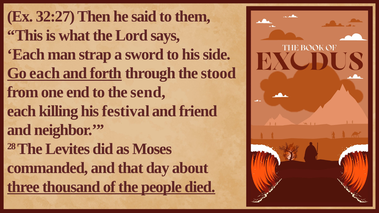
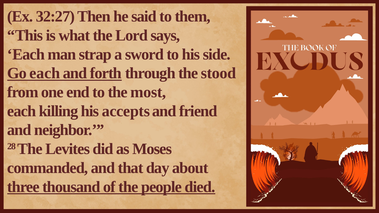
send: send -> most
festival: festival -> accepts
